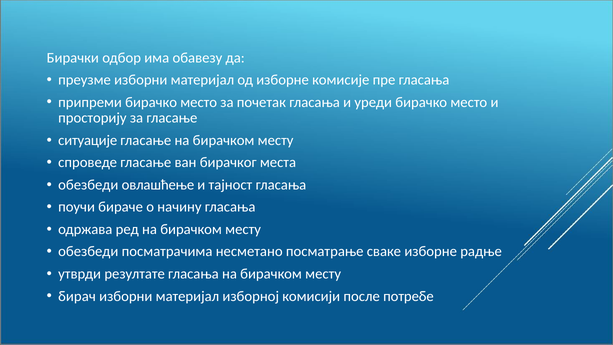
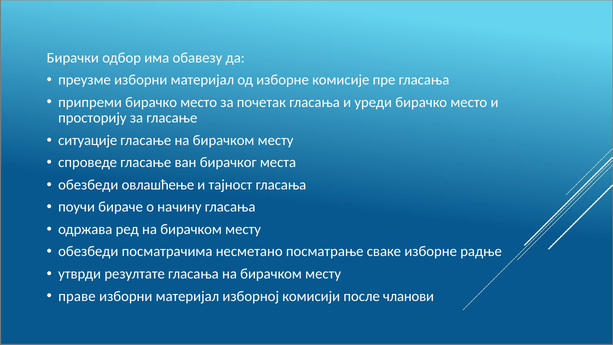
бирач: бирач -> праве
потребе: потребе -> чланови
